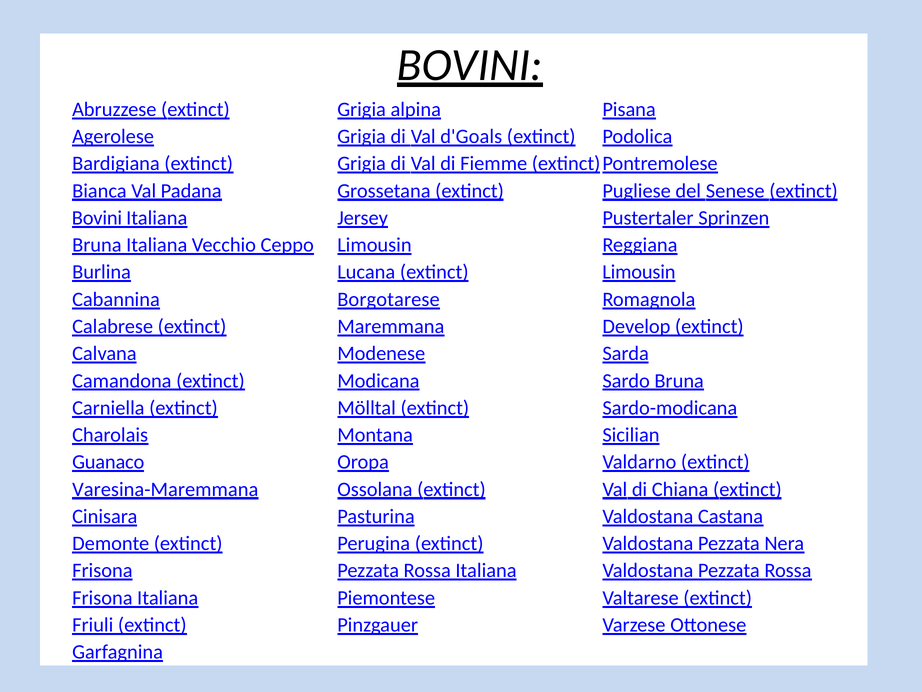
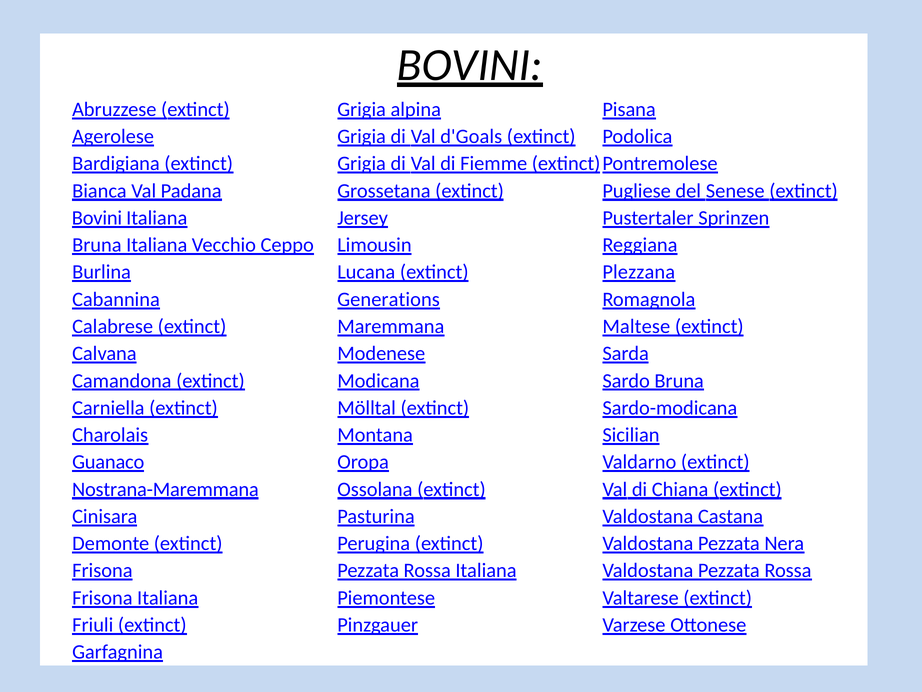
extinct Limousin: Limousin -> Plezzana
Borgotarese: Borgotarese -> Generations
Develop: Develop -> Maltese
Varesina-Maremmana: Varesina-Maremmana -> Nostrana-Maremmana
